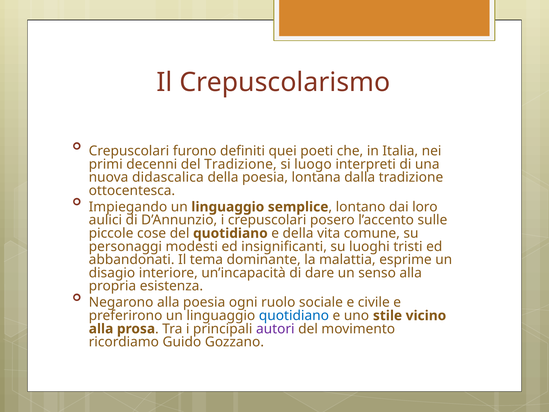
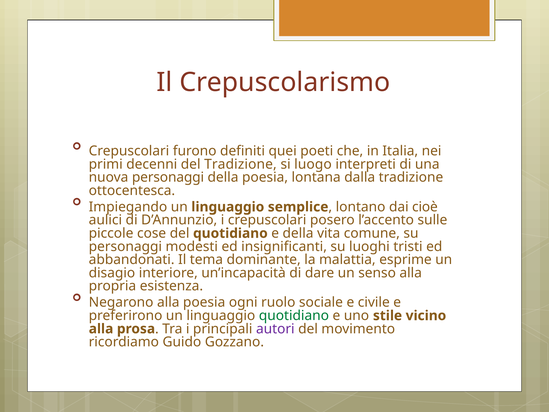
nuova didascalica: didascalica -> personaggi
loro: loro -> cioè
quotidiano at (294, 315) colour: blue -> green
